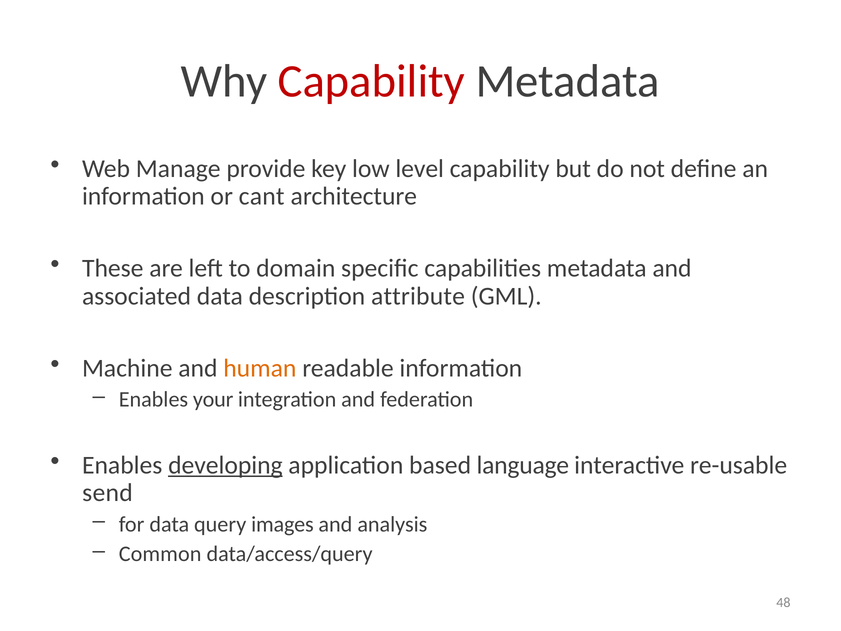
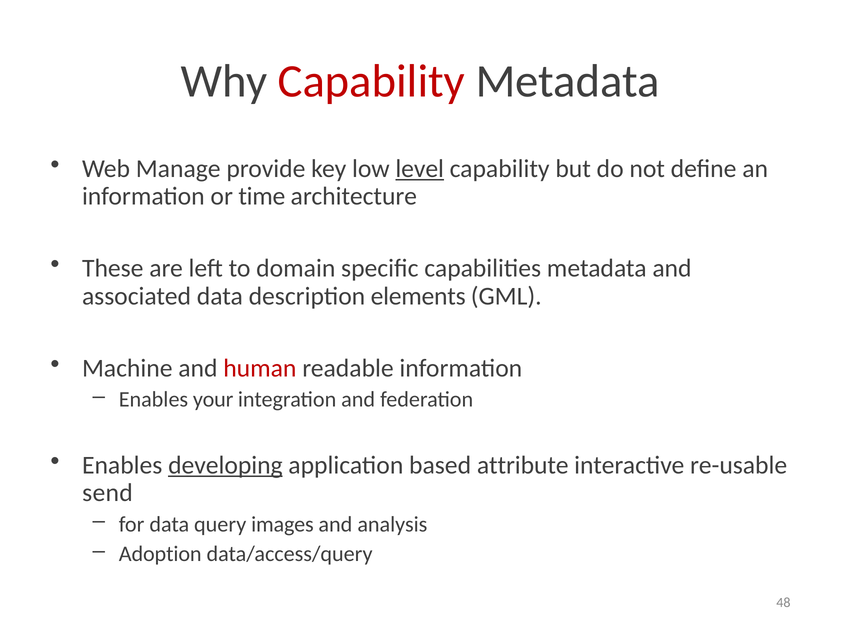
level underline: none -> present
cant: cant -> time
attribute: attribute -> elements
human colour: orange -> red
language: language -> attribute
Common: Common -> Adoption
